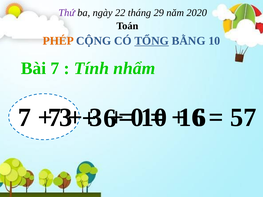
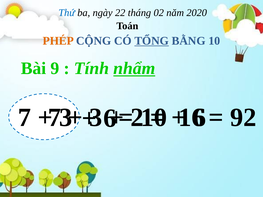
Thứ colour: purple -> blue
29: 29 -> 02
Bài 7: 7 -> 9
nhẩm underline: none -> present
0: 0 -> 2
57: 57 -> 92
